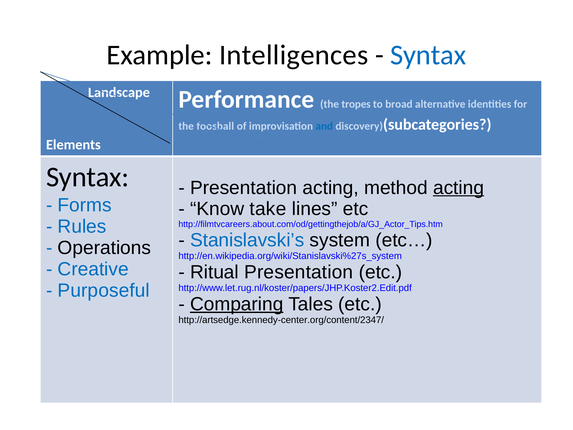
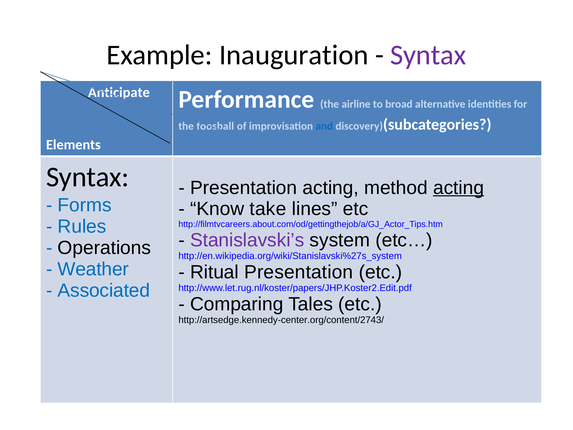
Intelligences: Intelligences -> Inauguration
Syntax at (428, 55) colour: blue -> purple
Landscape: Landscape -> Anticipate
tropes: tropes -> airline
Stanislavski’s colour: blue -> purple
Creative: Creative -> Weather
Purposeful: Purposeful -> Associated
Comparing underline: present -> none
http://artsedge.kennedy-center.org/content/2347/: http://artsedge.kennedy-center.org/content/2347/ -> http://artsedge.kennedy-center.org/content/2743/
